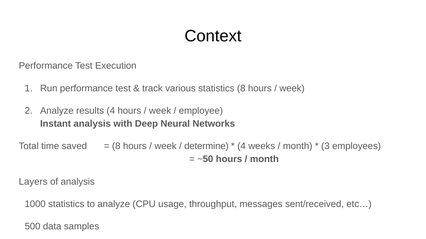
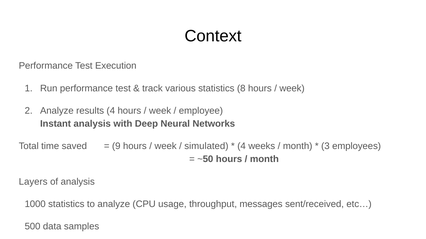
8 at (116, 147): 8 -> 9
determine: determine -> simulated
